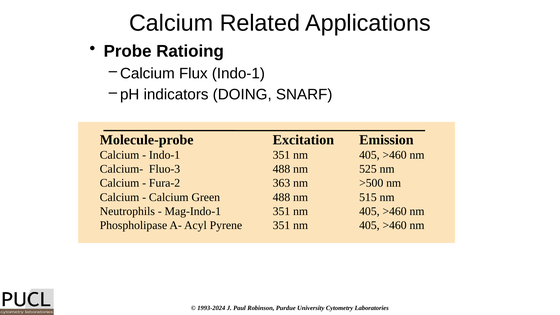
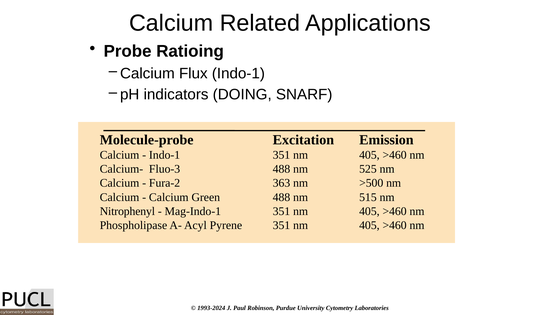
Neutrophils: Neutrophils -> Nitrophenyl
